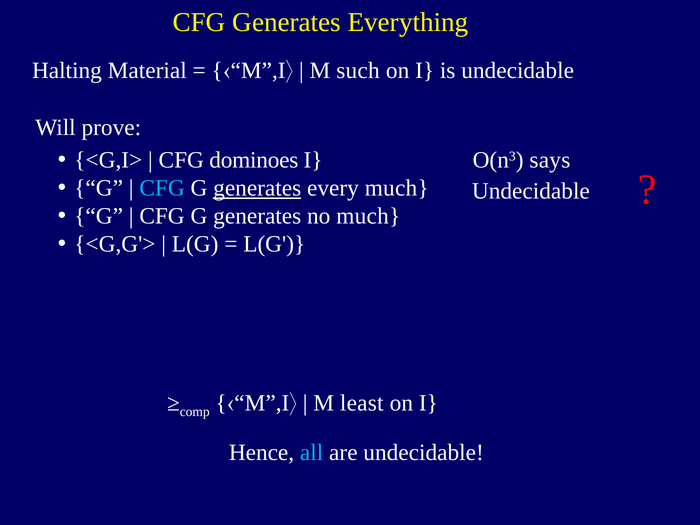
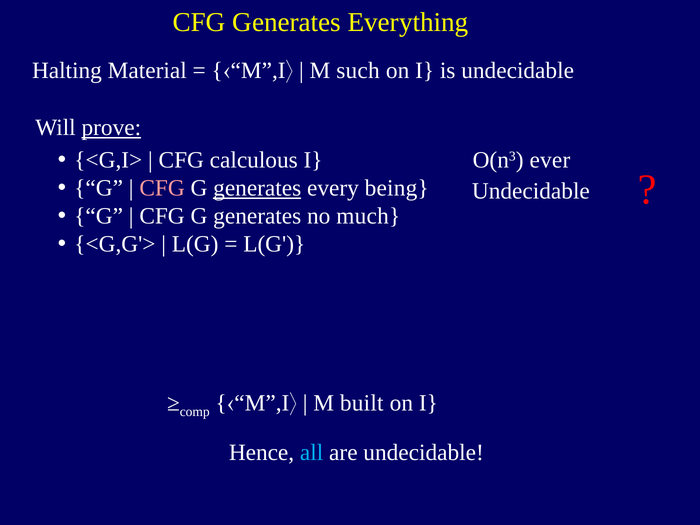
prove underline: none -> present
dominoes: dominoes -> calculous
says: says -> ever
CFG at (162, 188) colour: light blue -> pink
every much: much -> being
least: least -> built
